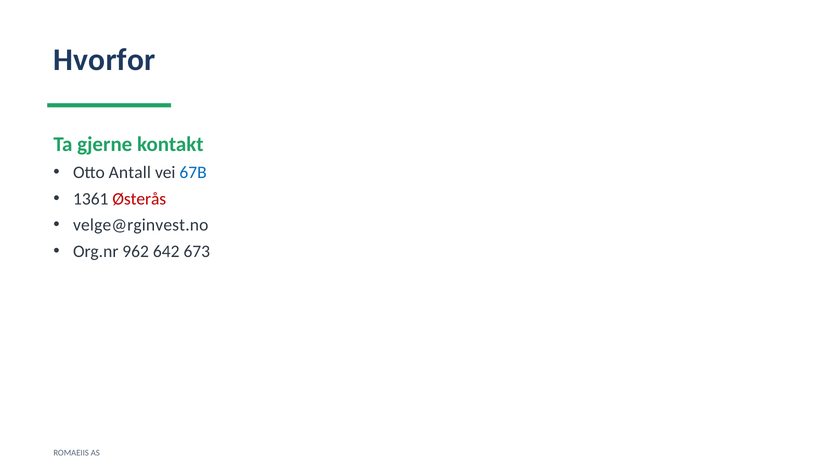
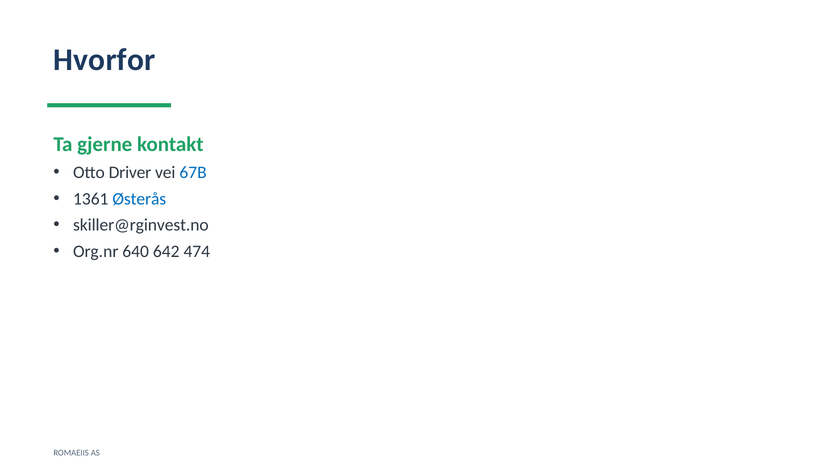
Antall: Antall -> Driver
Østerås colour: red -> blue
velge@rginvest.no: velge@rginvest.no -> skiller@rginvest.no
962: 962 -> 640
673: 673 -> 474
